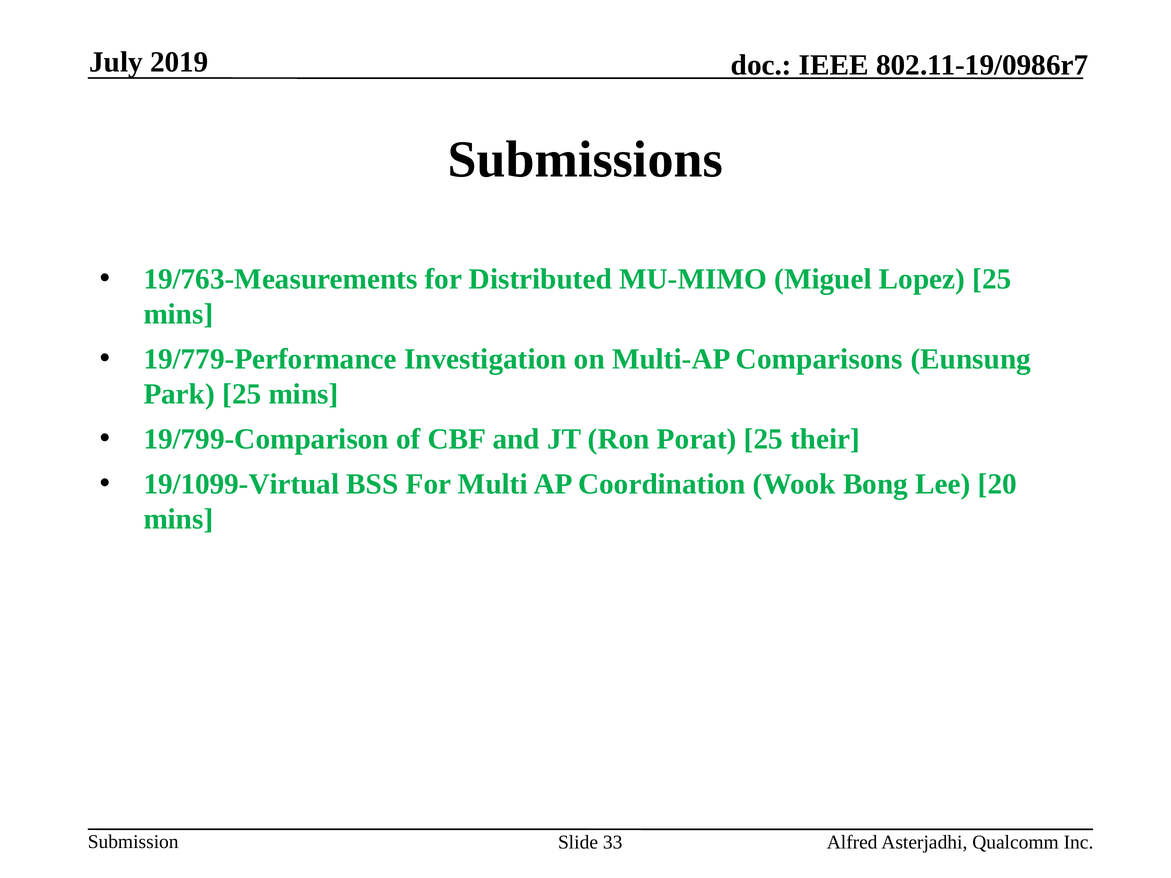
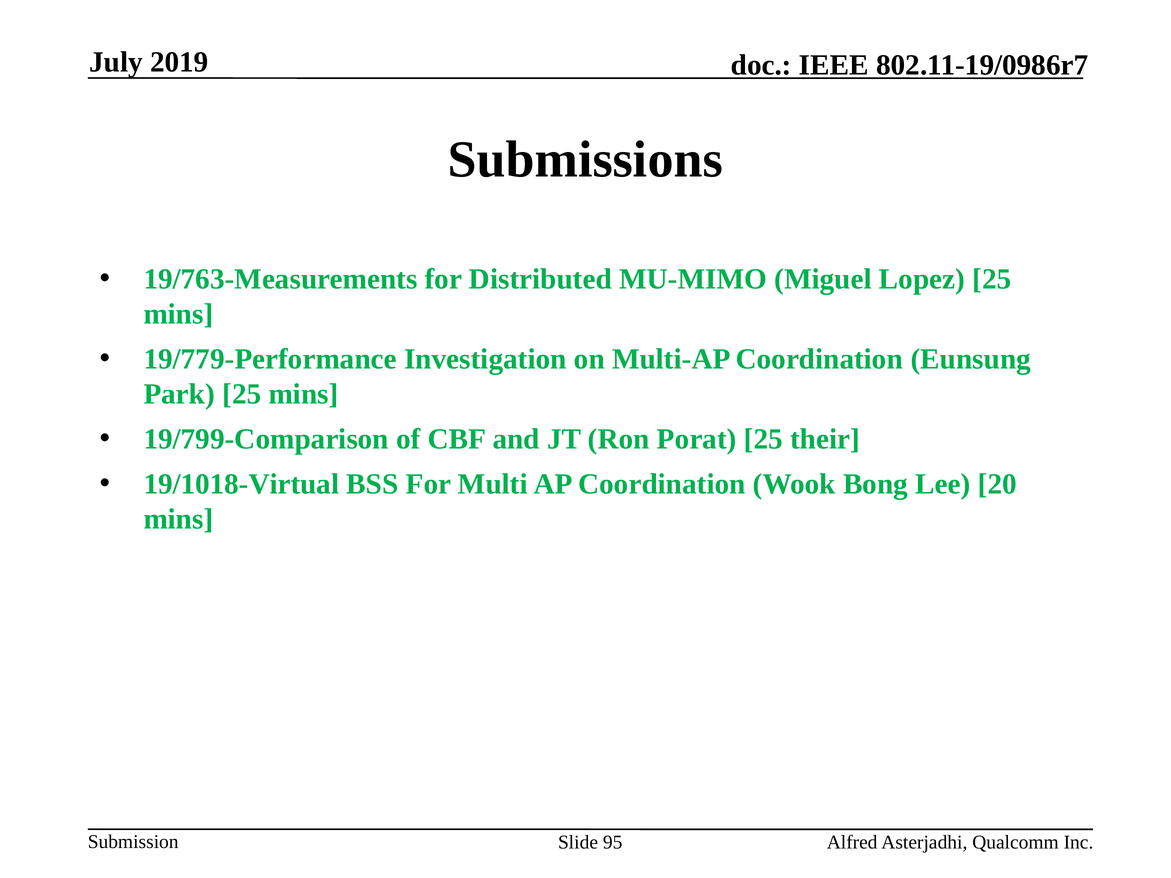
Multi-AP Comparisons: Comparisons -> Coordination
19/1099-Virtual: 19/1099-Virtual -> 19/1018-Virtual
33: 33 -> 95
